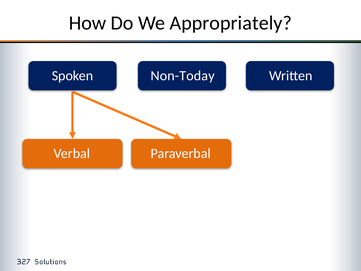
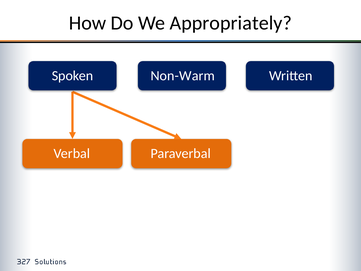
Non-Today: Non-Today -> Non-Warm
